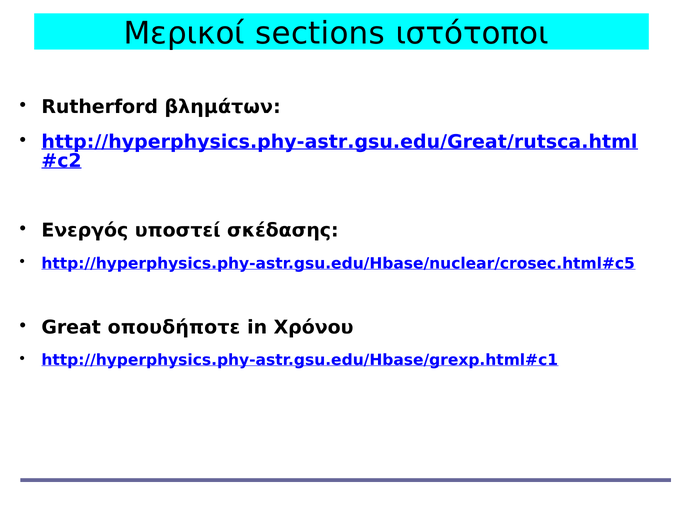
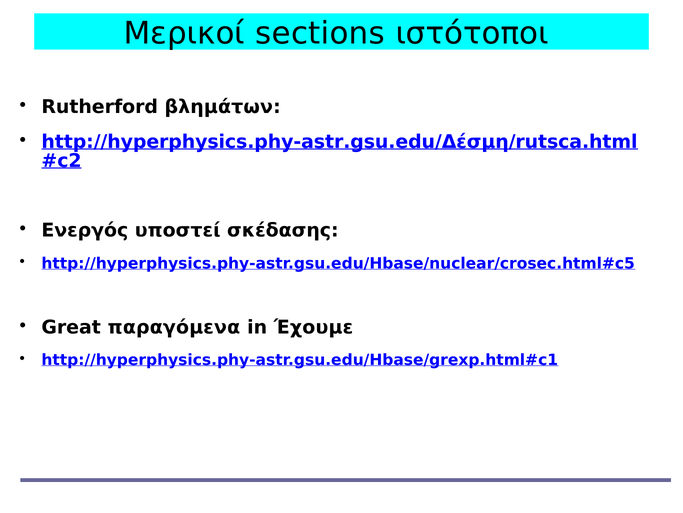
http://hyperphysics.phy-astr.gsu.edu/Great/rutsca.html: http://hyperphysics.phy-astr.gsu.edu/Great/rutsca.html -> http://hyperphysics.phy-astr.gsu.edu/Δέσμη/rutsca.html
οπουδήποτε: οπουδήποτε -> παραγόμενα
Χρόνου: Χρόνου -> Έχουμε
